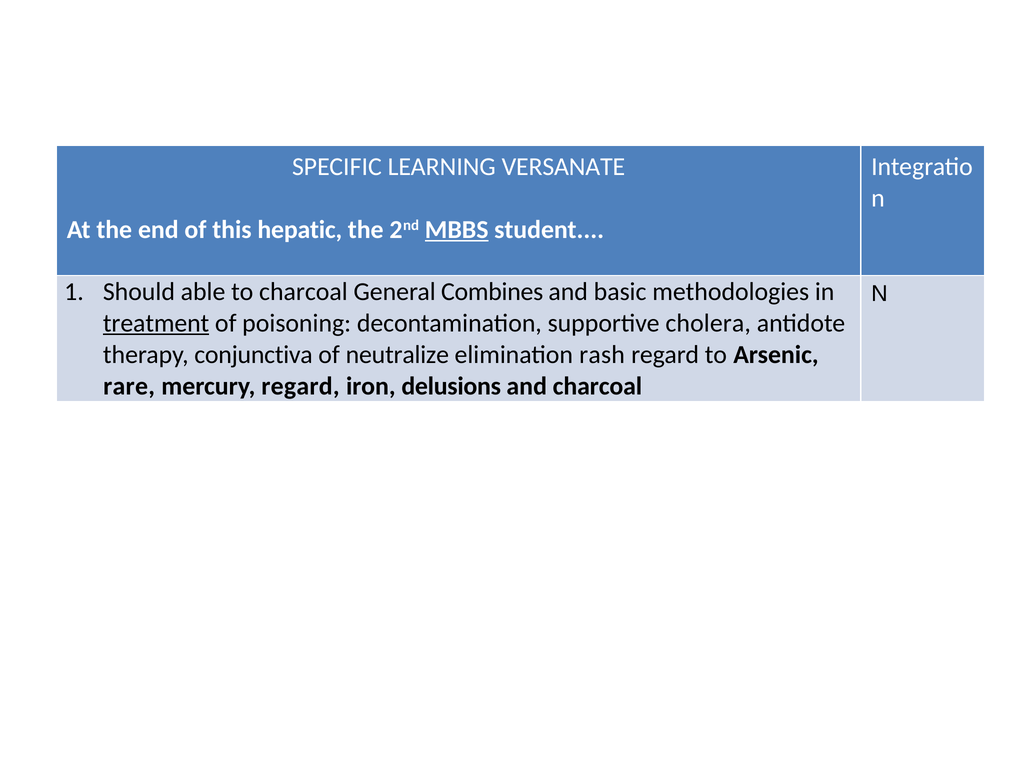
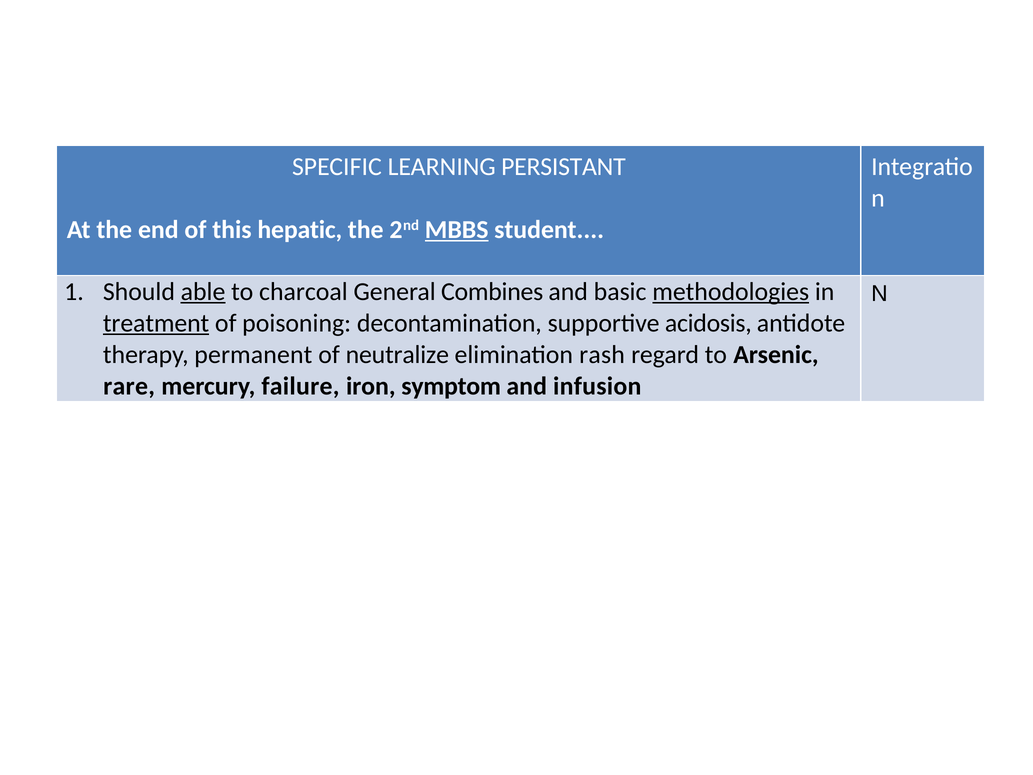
VERSANATE: VERSANATE -> PERSISTANT
able underline: none -> present
methodologies underline: none -> present
cholera: cholera -> acidosis
conjunctiva: conjunctiva -> permanent
mercury regard: regard -> failure
delusions: delusions -> symptom
and charcoal: charcoal -> infusion
